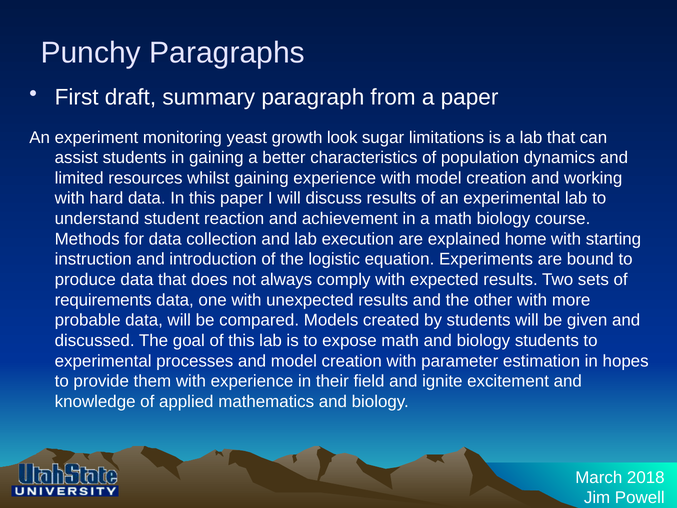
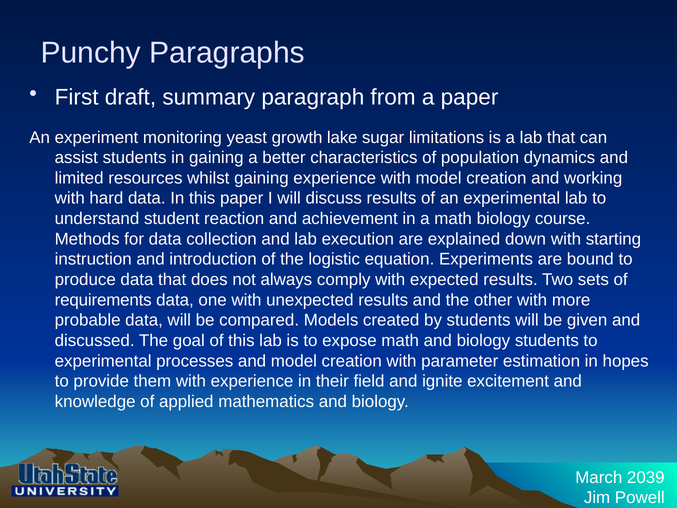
look: look -> lake
home: home -> down
2018: 2018 -> 2039
